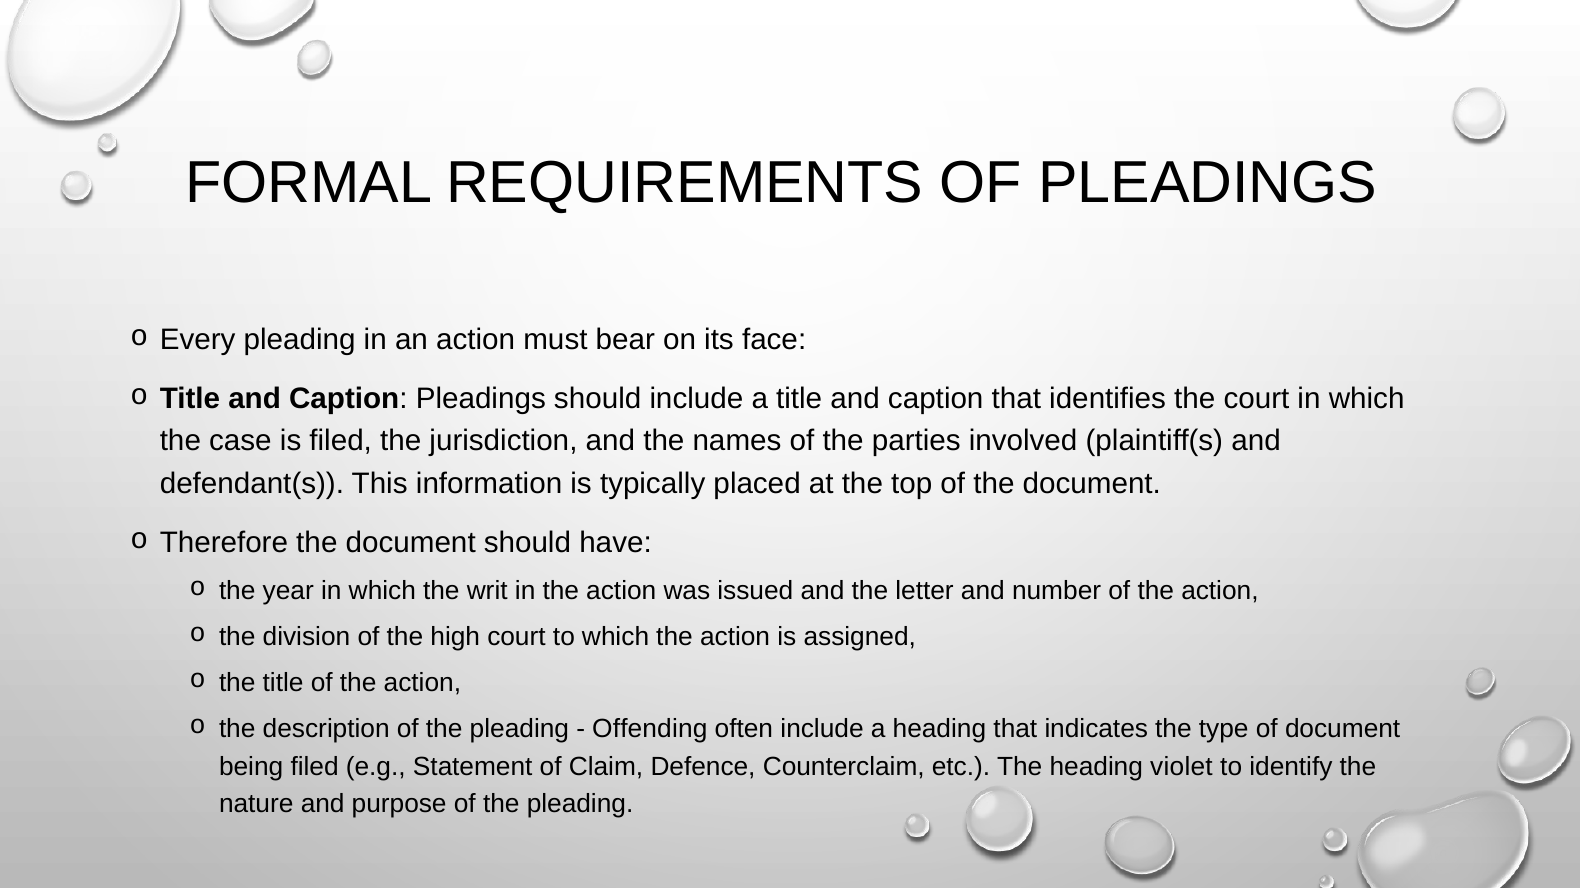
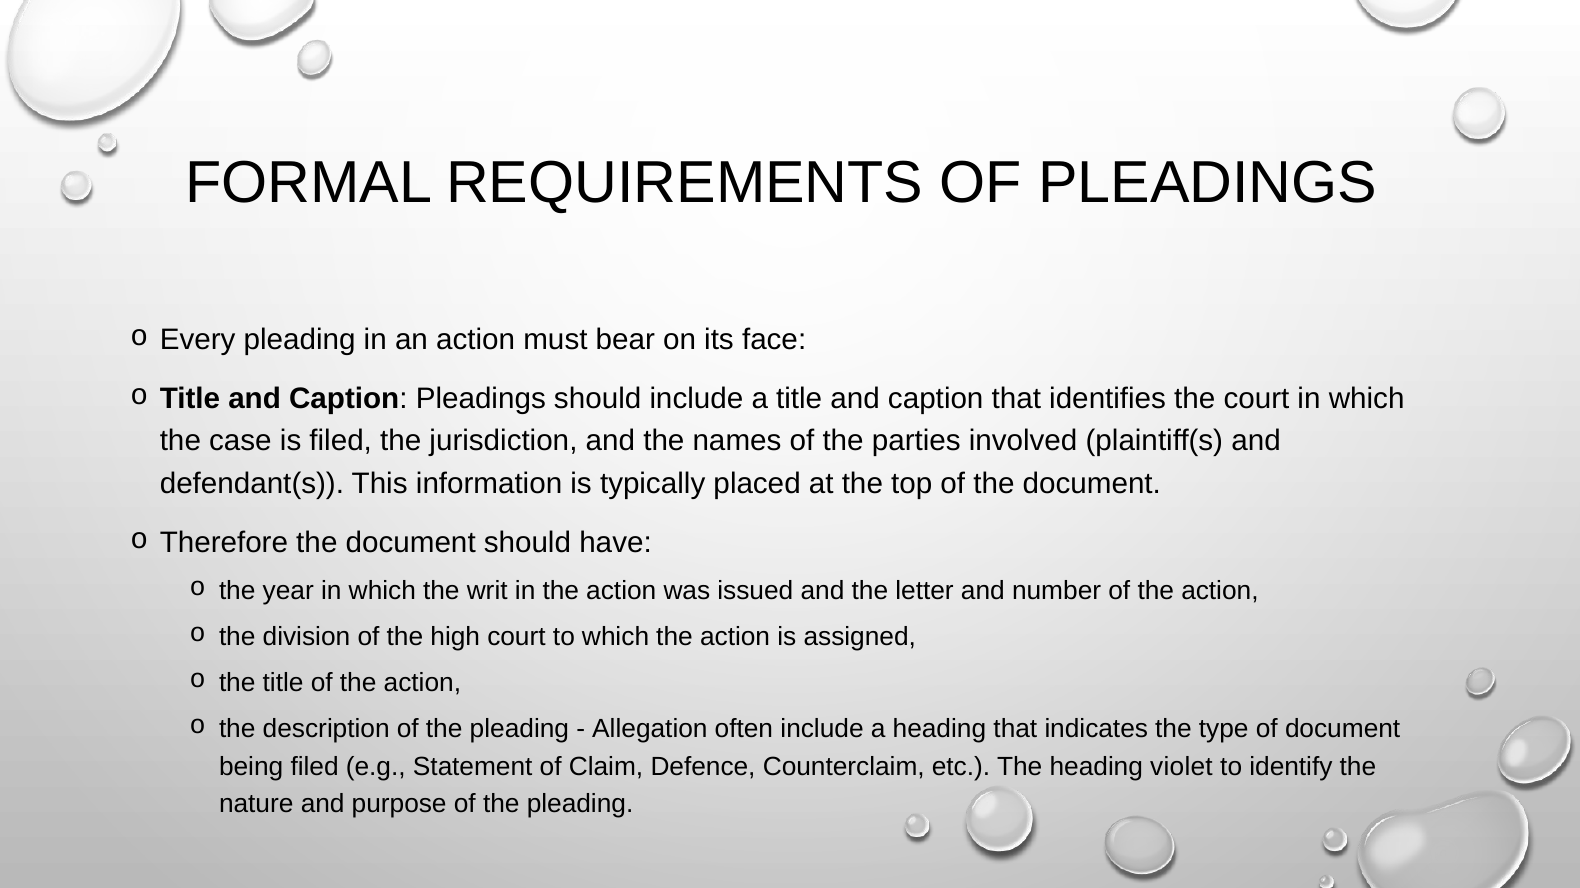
Offending: Offending -> Allegation
